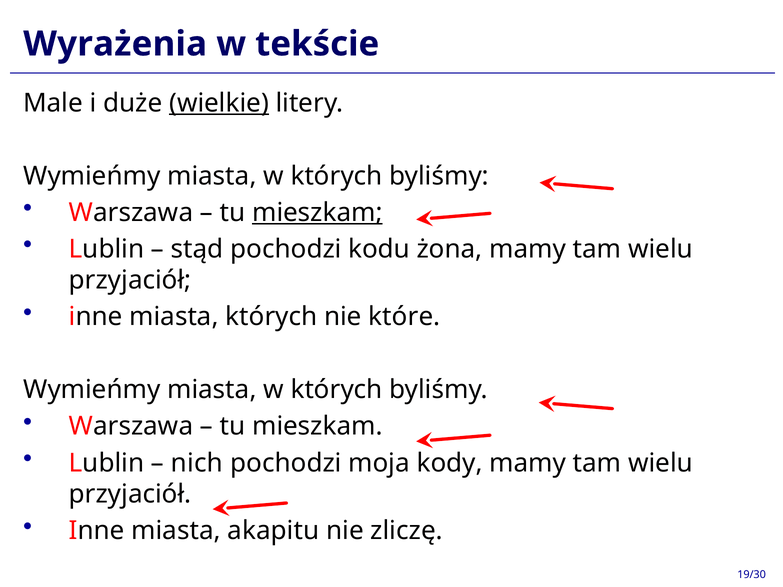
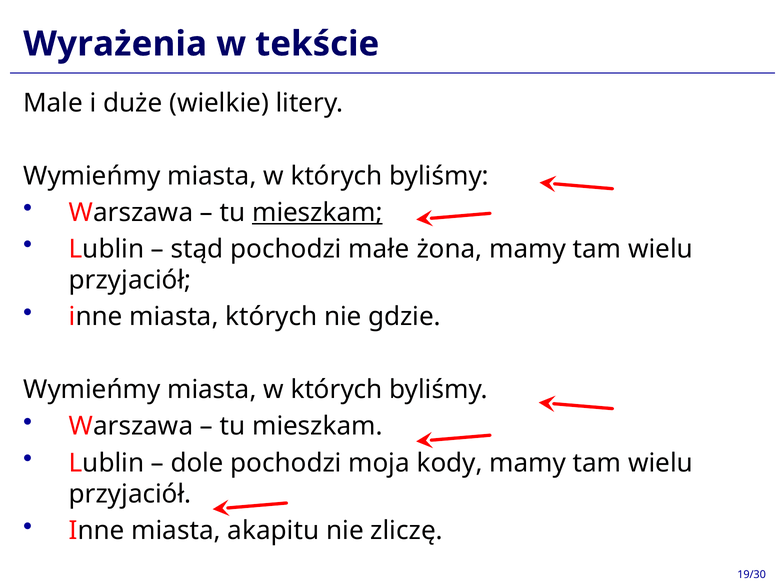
wielkie underline: present -> none
kodu: kodu -> małe
które: które -> gdzie
nich: nich -> dole
